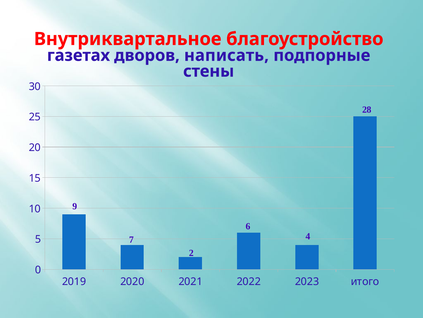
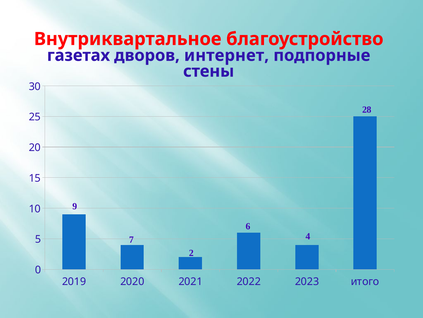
написать: написать -> интернет
